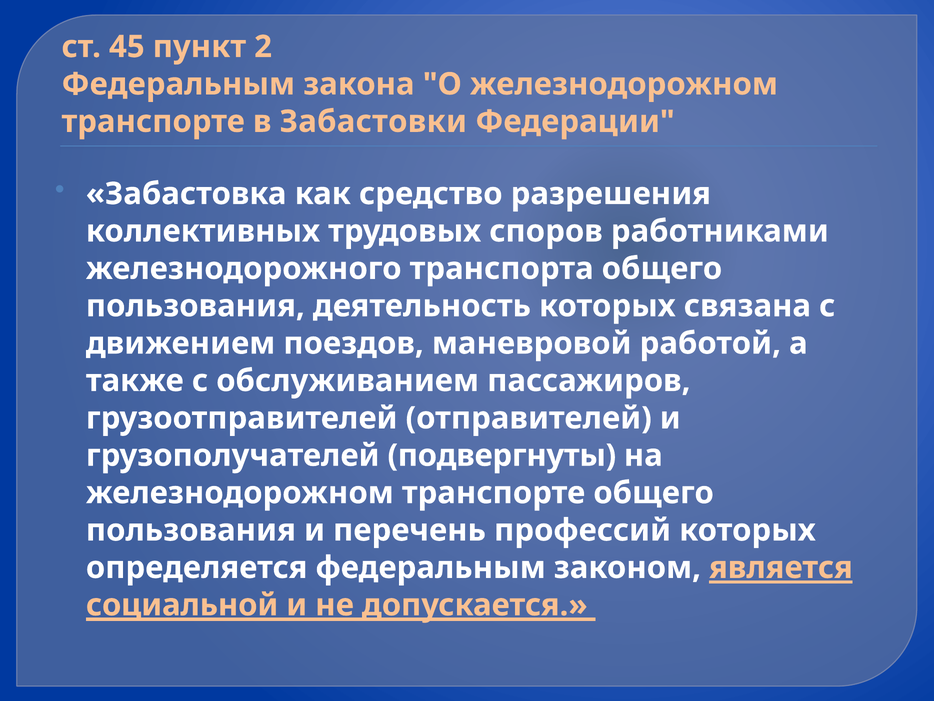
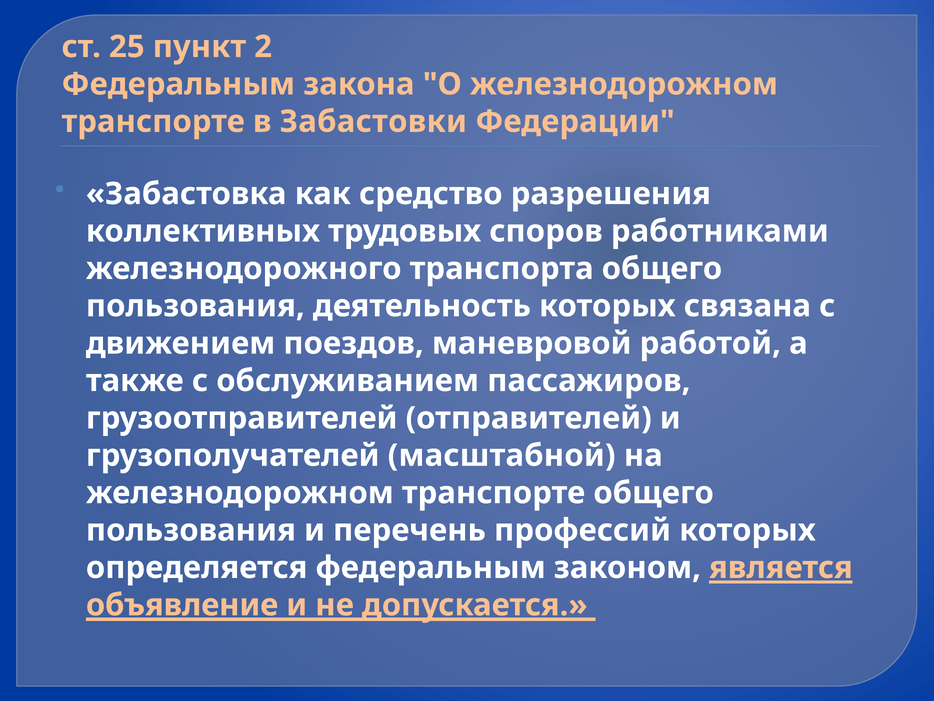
45: 45 -> 25
подвергнуты: подвергнуты -> масштабной
социальной: социальной -> объявление
